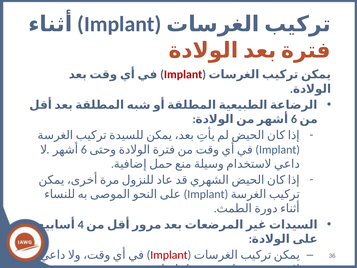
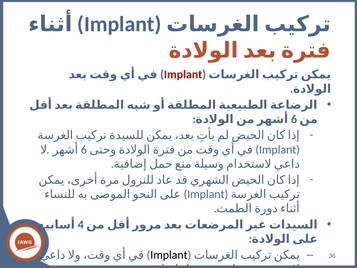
Implant at (169, 255) colour: red -> black
